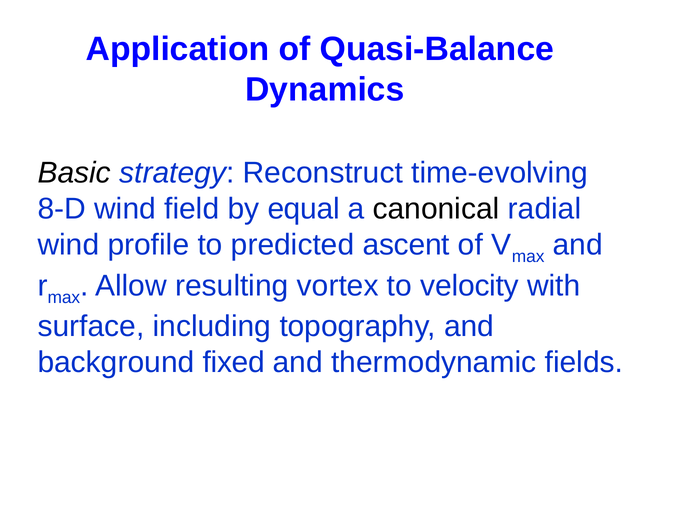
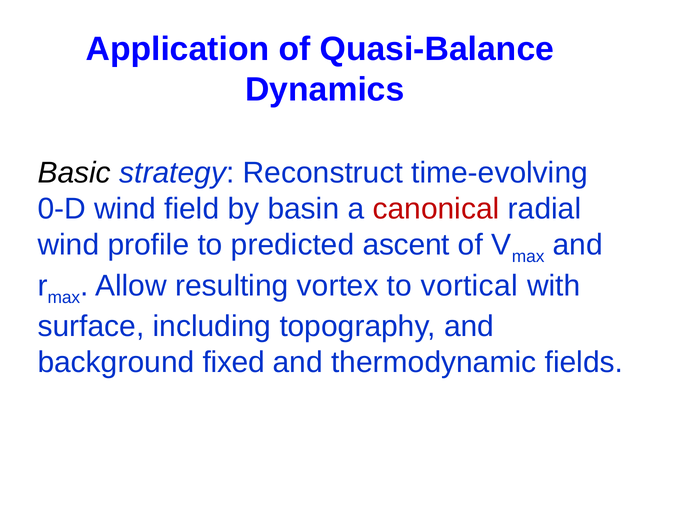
8-D: 8-D -> 0-D
equal: equal -> basin
canonical colour: black -> red
velocity: velocity -> vortical
